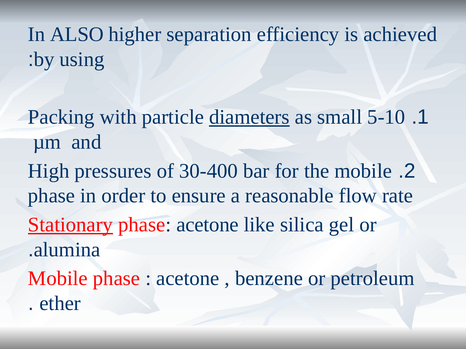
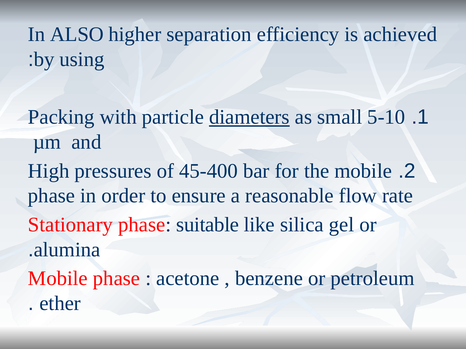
30-400: 30-400 -> 45-400
Stationary underline: present -> none
phase acetone: acetone -> suitable
